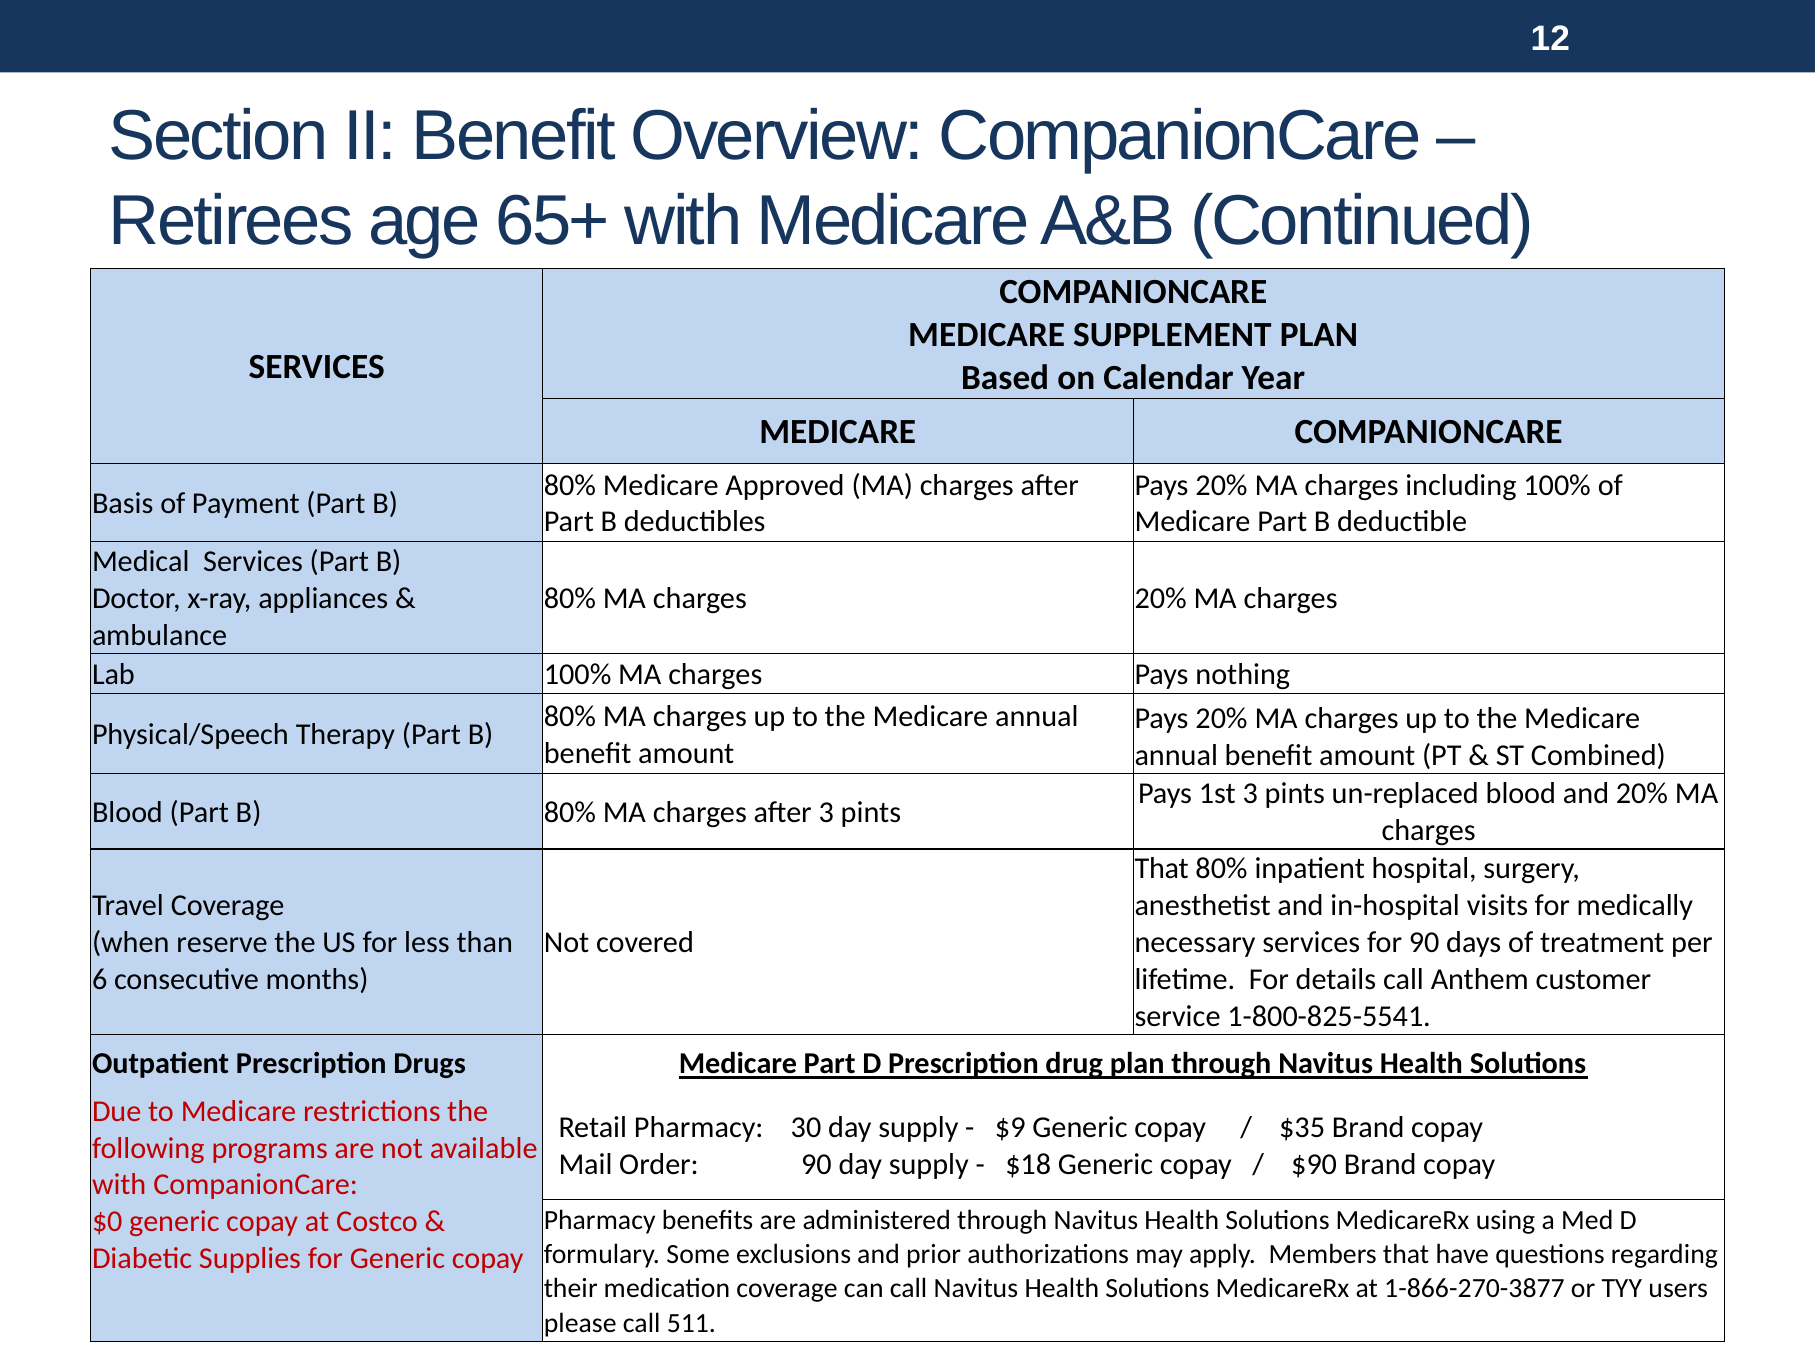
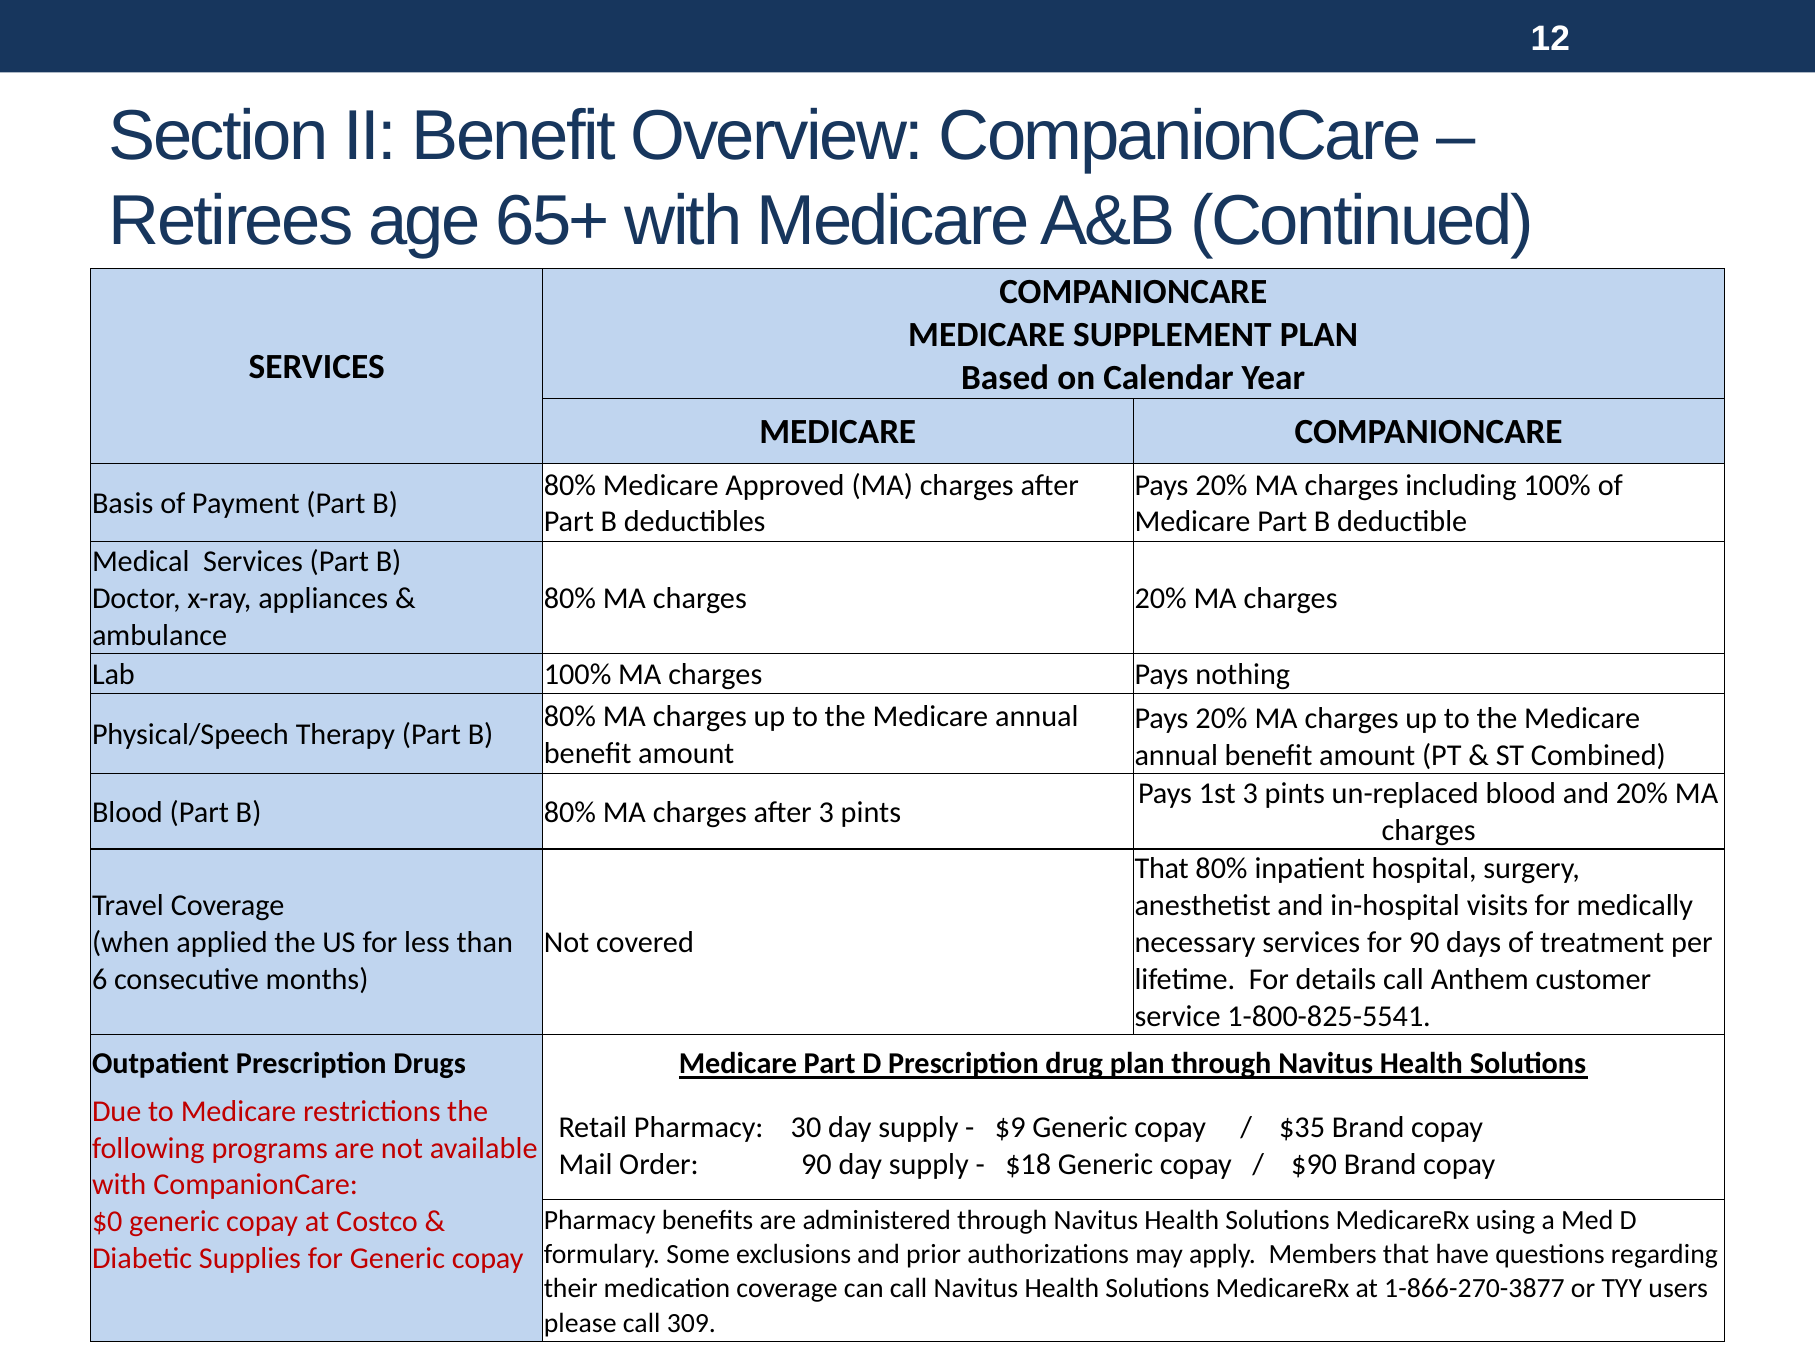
reserve: reserve -> applied
511: 511 -> 309
